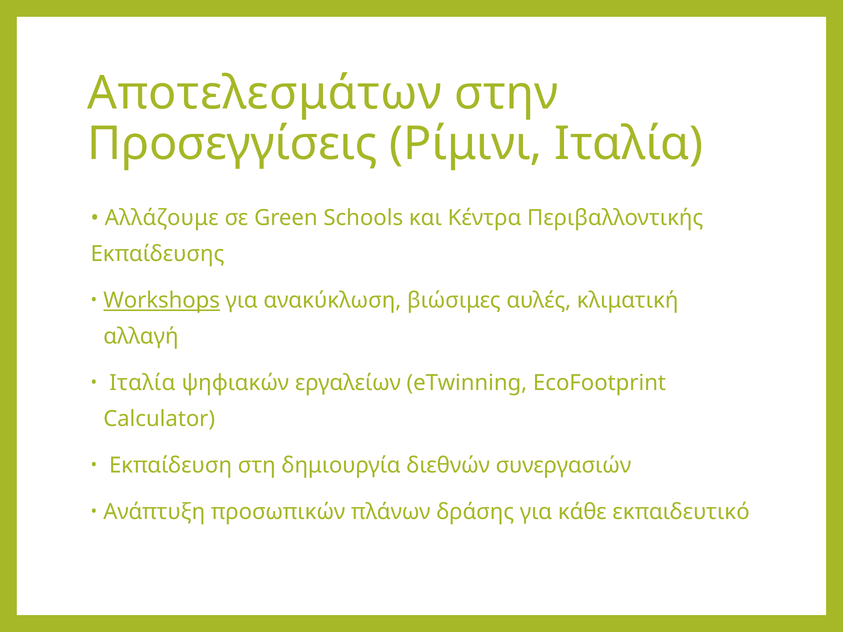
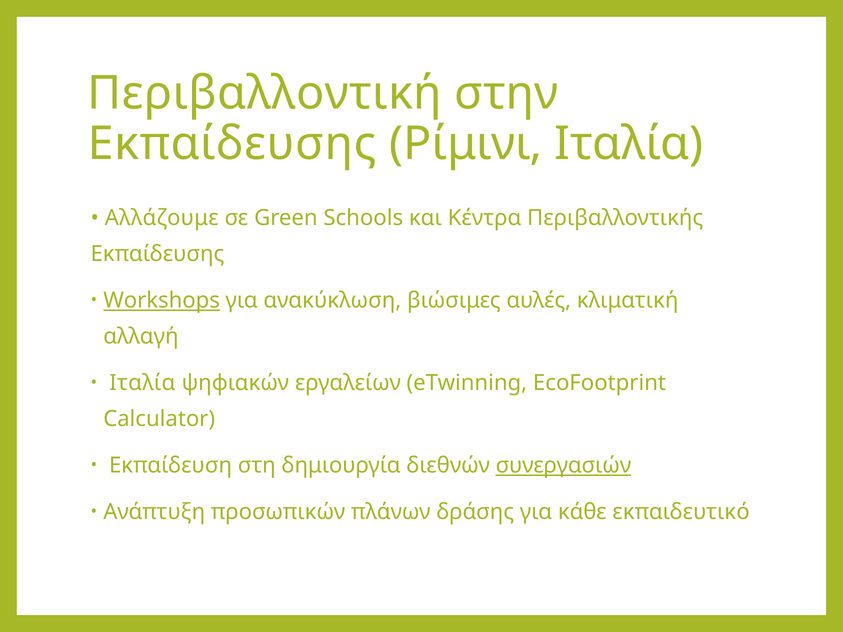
Αποτελεσμάτων: Αποτελεσμάτων -> Περιβαλλοντική
Προσεγγίσεις at (233, 144): Προσεγγίσεις -> Εκπαίδευσης
συνεργασιών underline: none -> present
